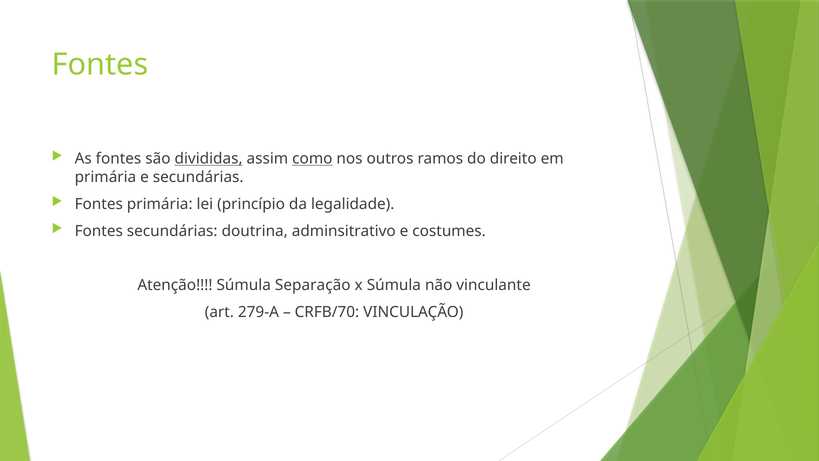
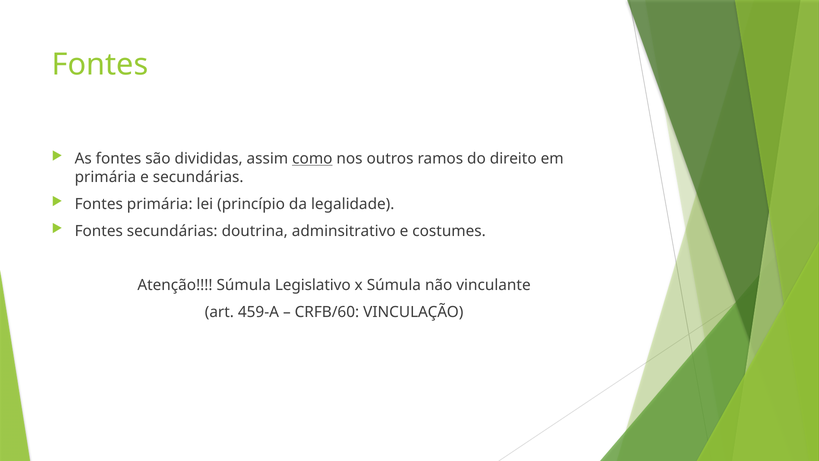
divididas underline: present -> none
Separação: Separação -> Legislativo
279-A: 279-A -> 459-A
CRFB/70: CRFB/70 -> CRFB/60
